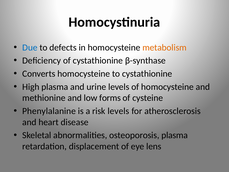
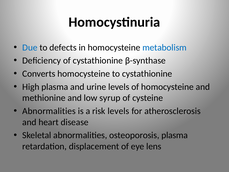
metabolism colour: orange -> blue
forms: forms -> syrup
Phenylalanine at (49, 111): Phenylalanine -> Abnormalities
